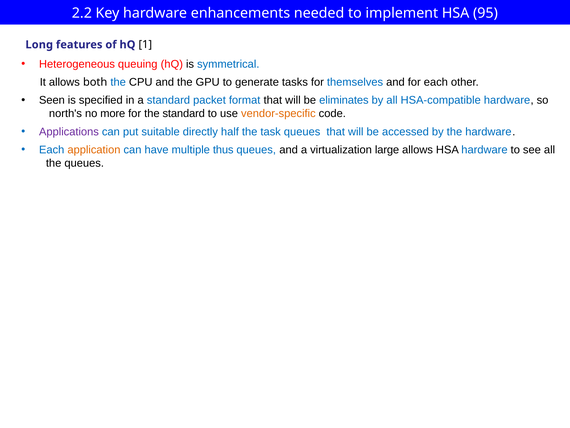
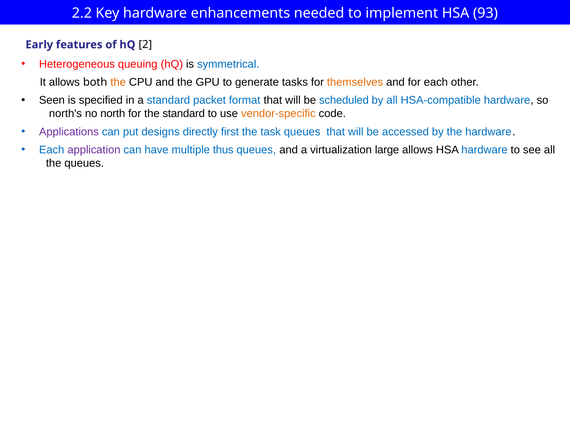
95: 95 -> 93
Long: Long -> Early
1: 1 -> 2
the at (118, 82) colour: blue -> orange
themselves colour: blue -> orange
eliminates: eliminates -> scheduled
more: more -> north
suitable: suitable -> designs
half: half -> first
application colour: orange -> purple
